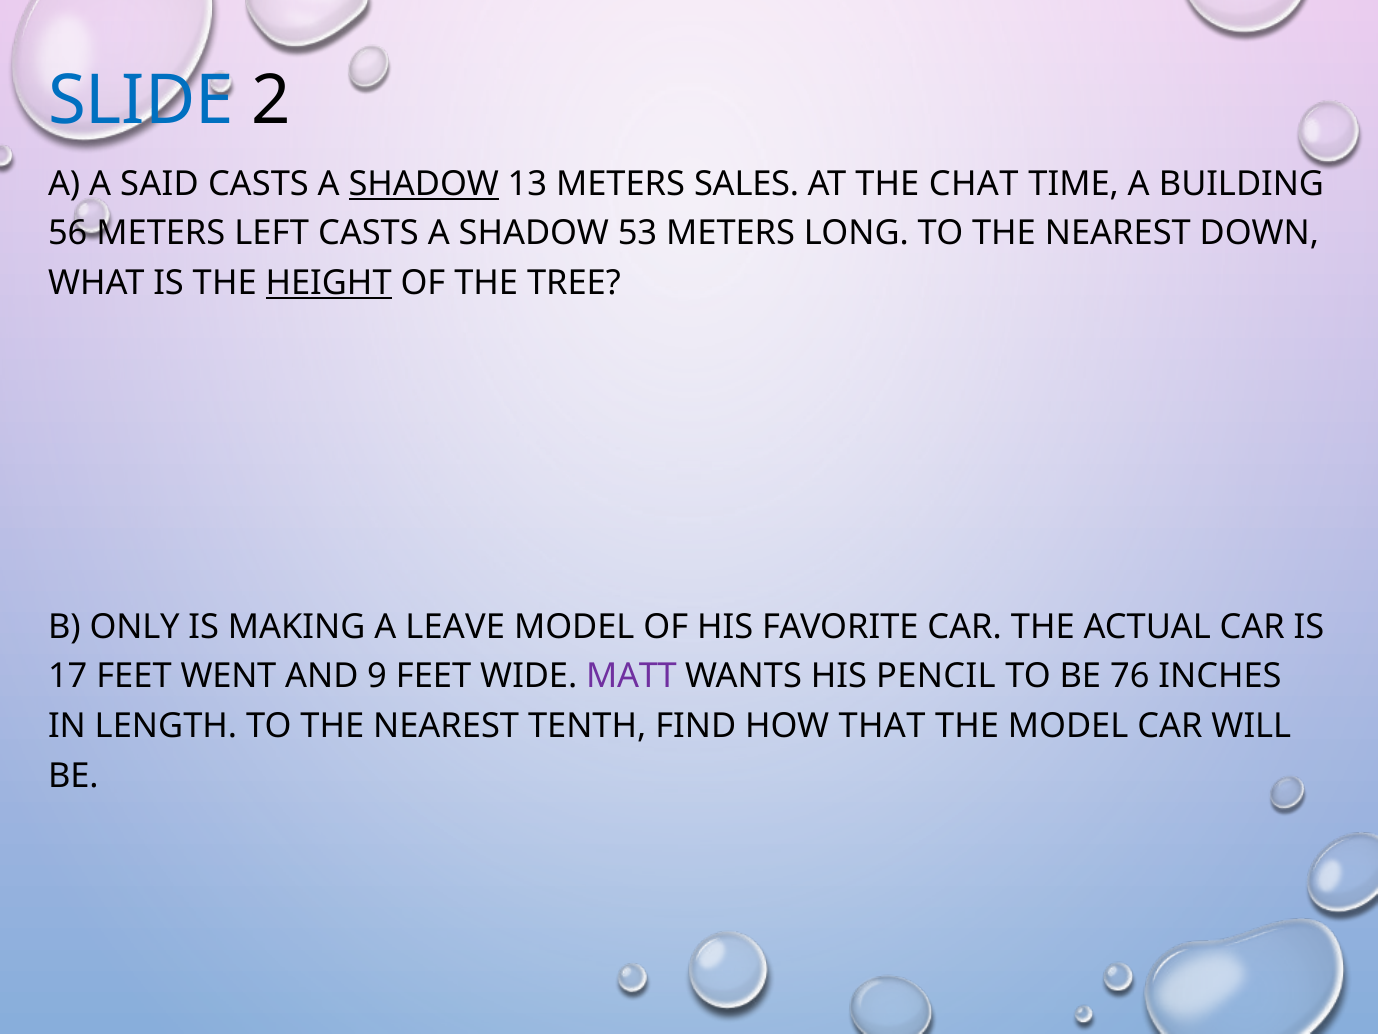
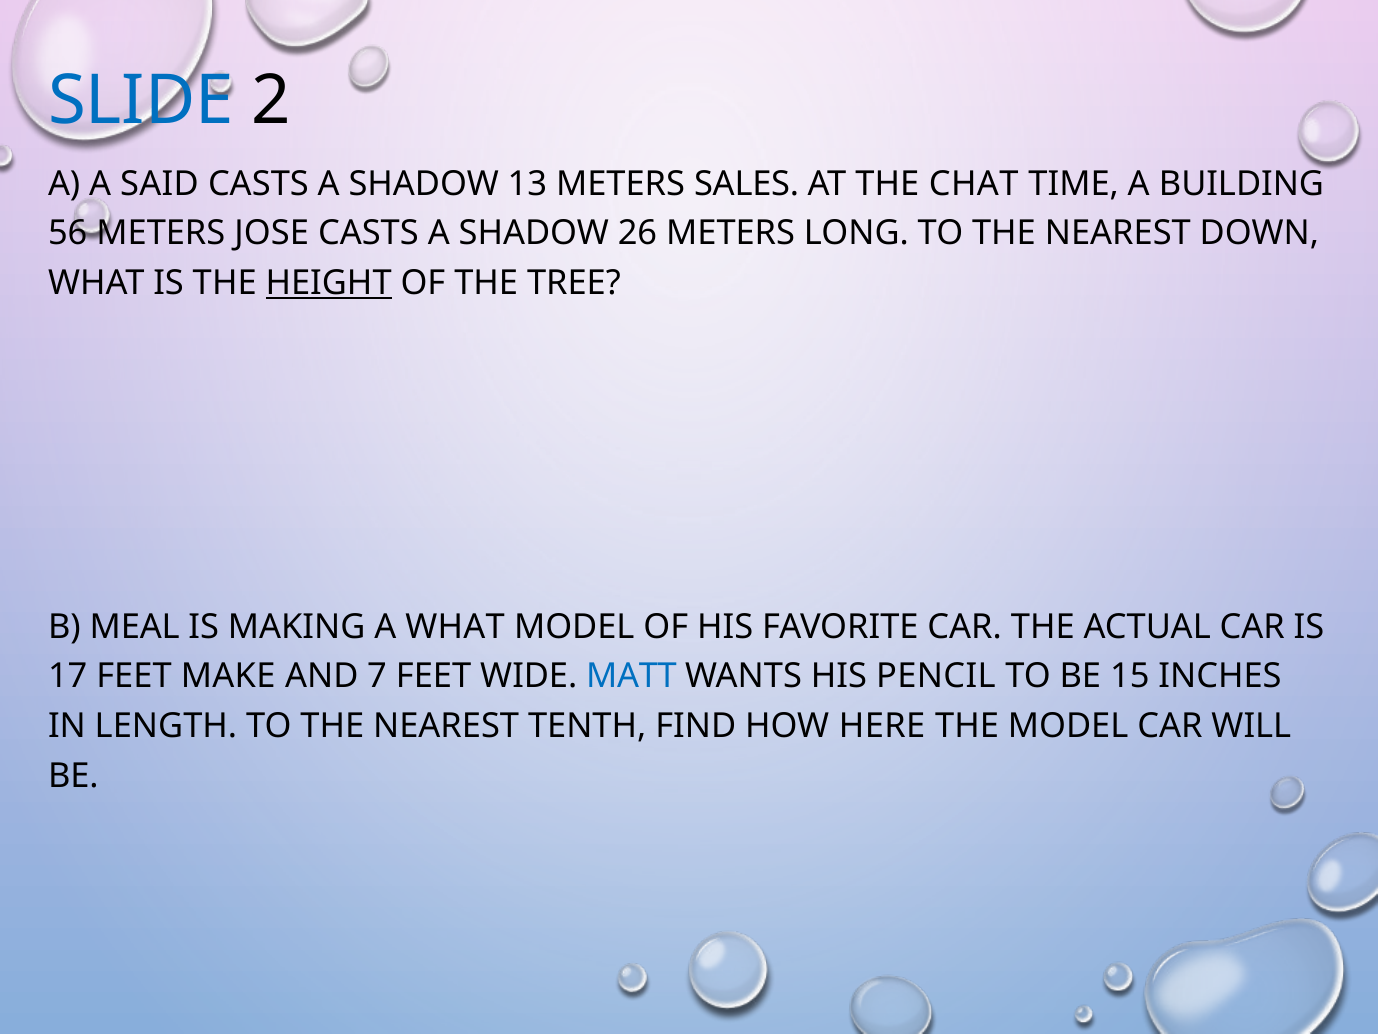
SHADOW at (424, 184) underline: present -> none
LEFT: LEFT -> JOSE
53: 53 -> 26
ONLY: ONLY -> MEAL
A LEAVE: LEAVE -> WHAT
WENT: WENT -> MAKE
9: 9 -> 7
MATT colour: purple -> blue
76: 76 -> 15
THAT: THAT -> HERE
